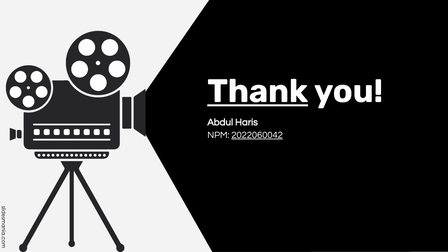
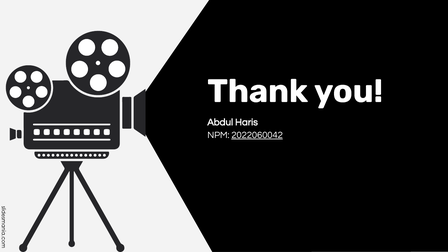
Thank underline: present -> none
